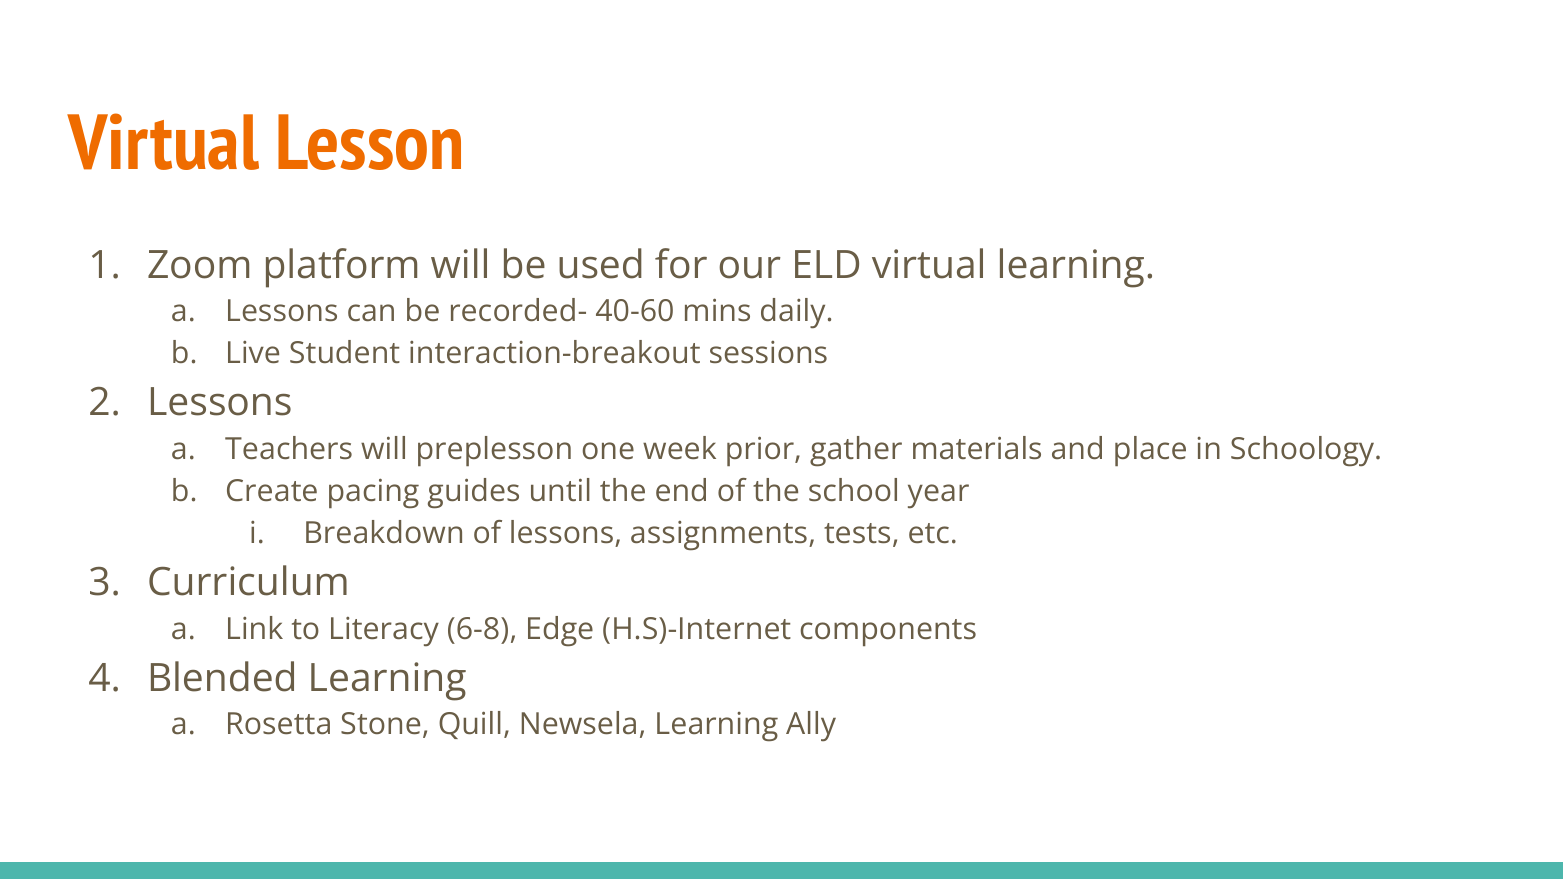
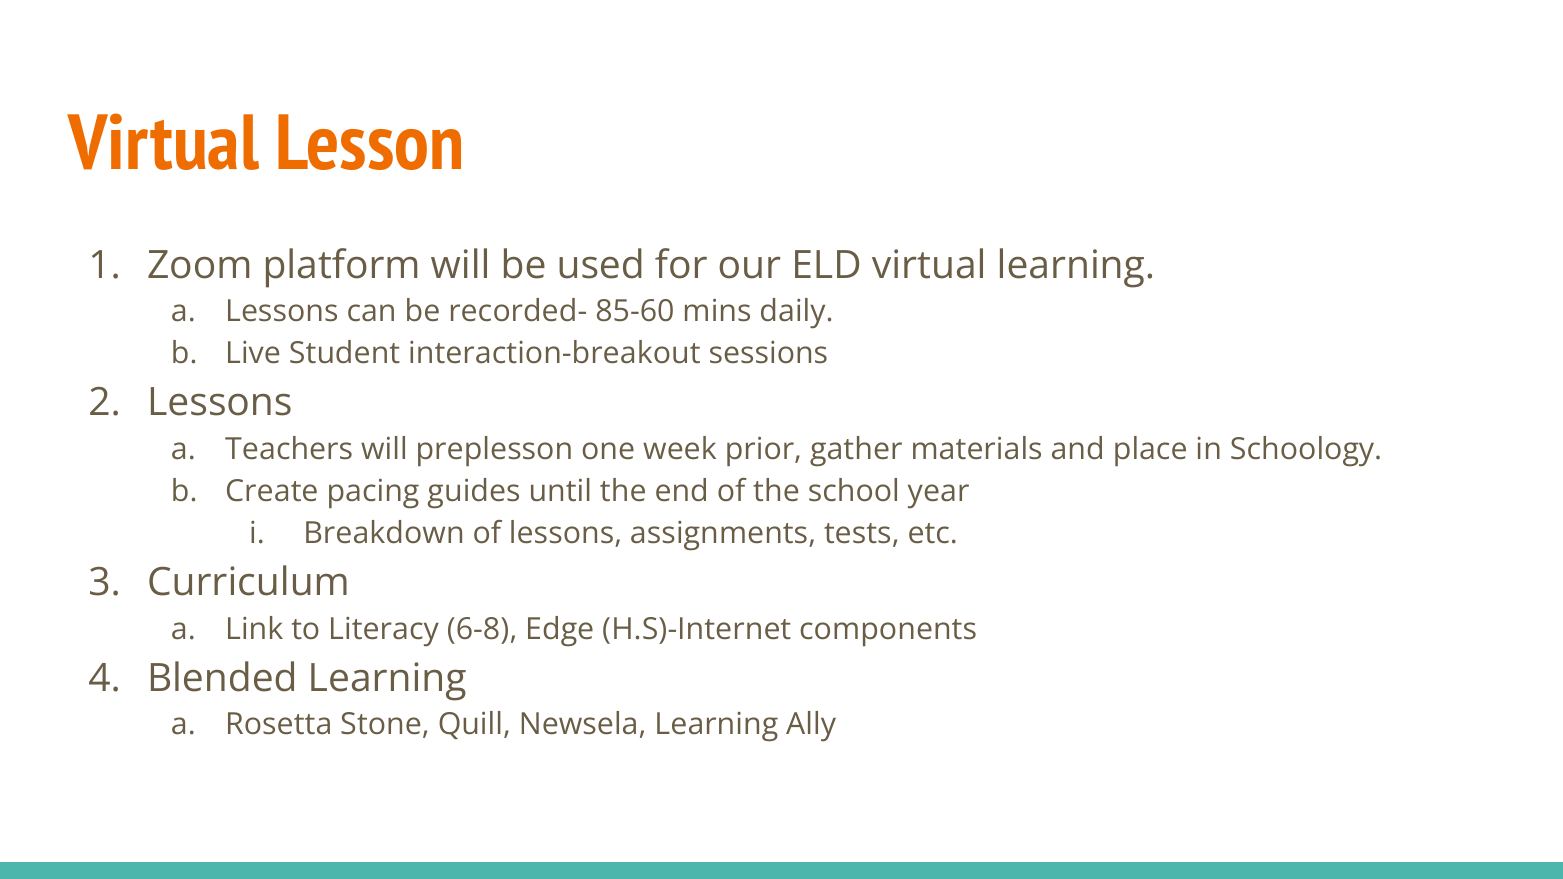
40-60: 40-60 -> 85-60
